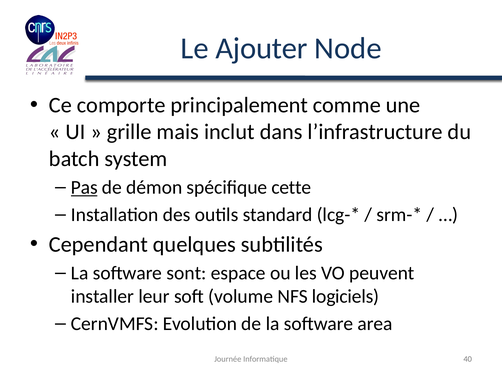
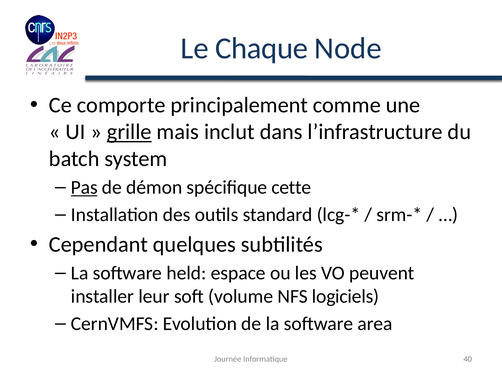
Ajouter: Ajouter -> Chaque
grille underline: none -> present
sont: sont -> held
